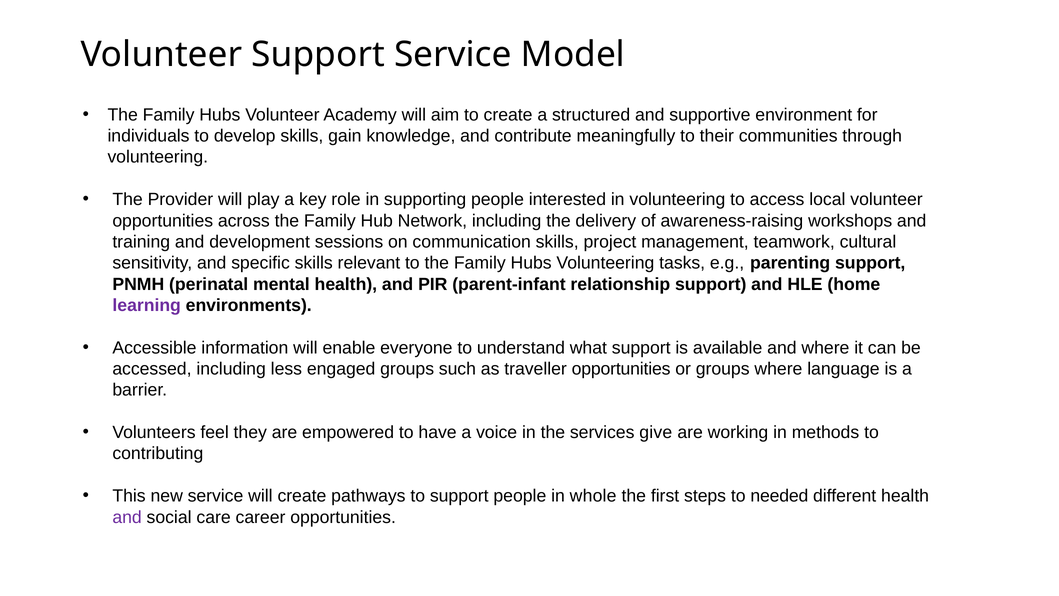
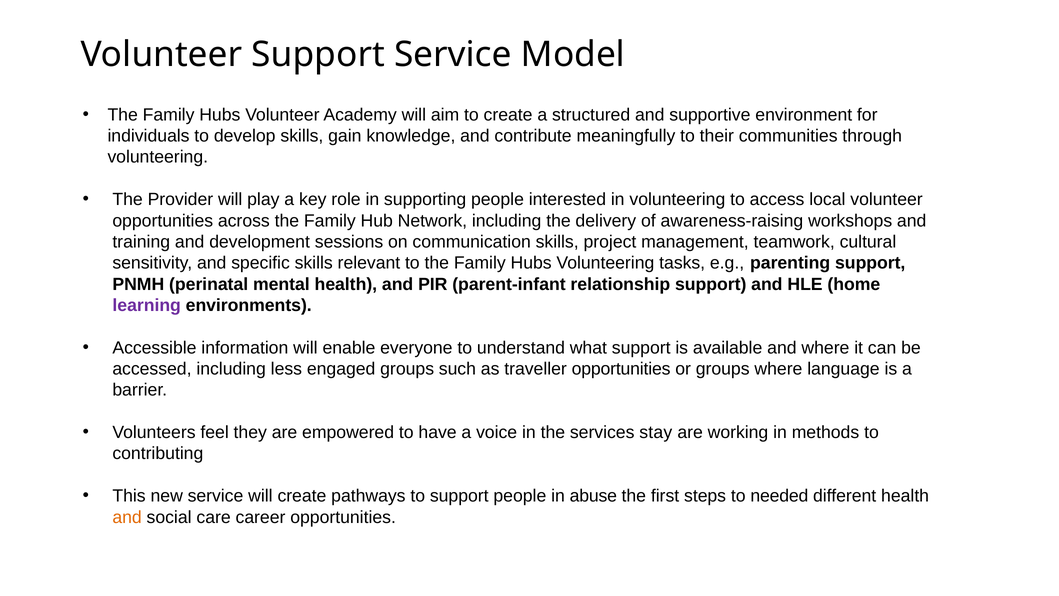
give: give -> stay
whole: whole -> abuse
and at (127, 517) colour: purple -> orange
